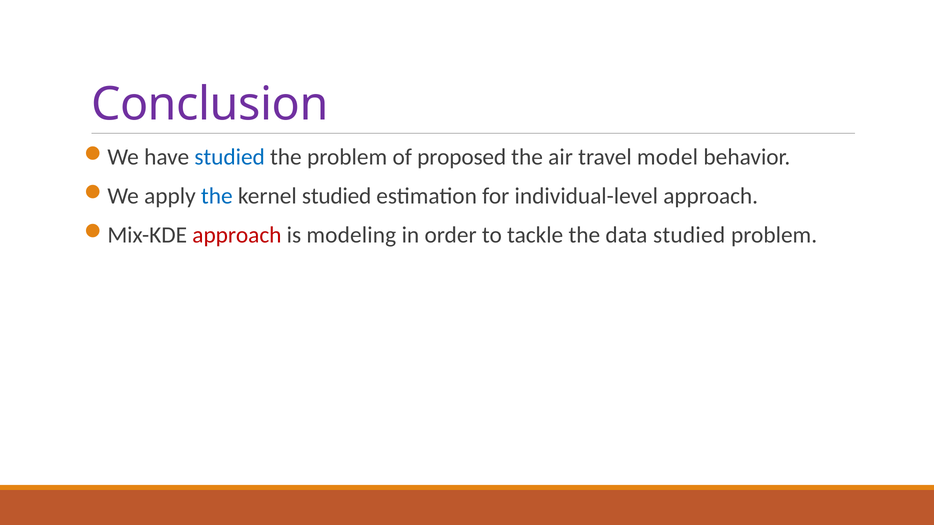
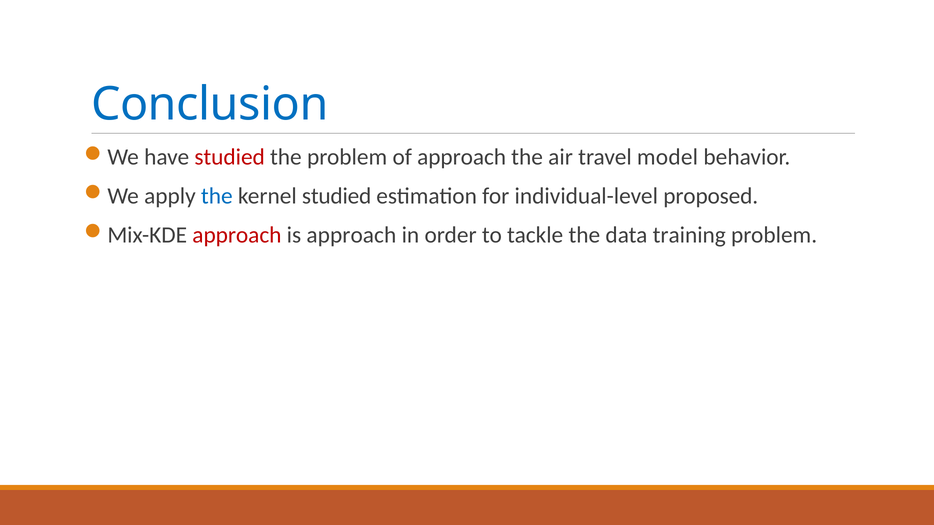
Conclusion colour: purple -> blue
studied at (230, 157) colour: blue -> red
of proposed: proposed -> approach
individual-level approach: approach -> proposed
is modeling: modeling -> approach
data studied: studied -> training
